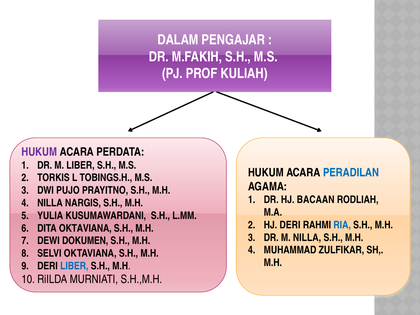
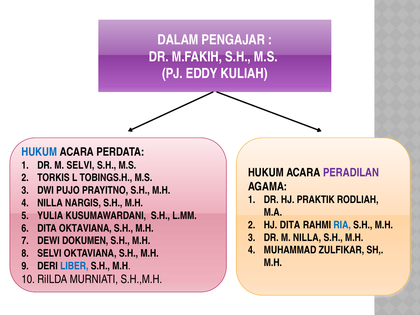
PROF: PROF -> EDDY
HUKUM at (39, 152) colour: purple -> blue
M LIBER: LIBER -> SELVI
PERADILAN colour: blue -> purple
BACAAN: BACAAN -> PRAKTIK
HJ DERI: DERI -> DITA
